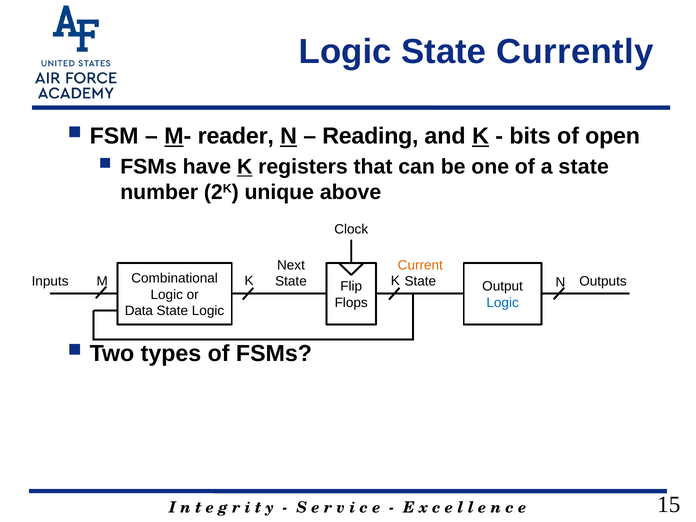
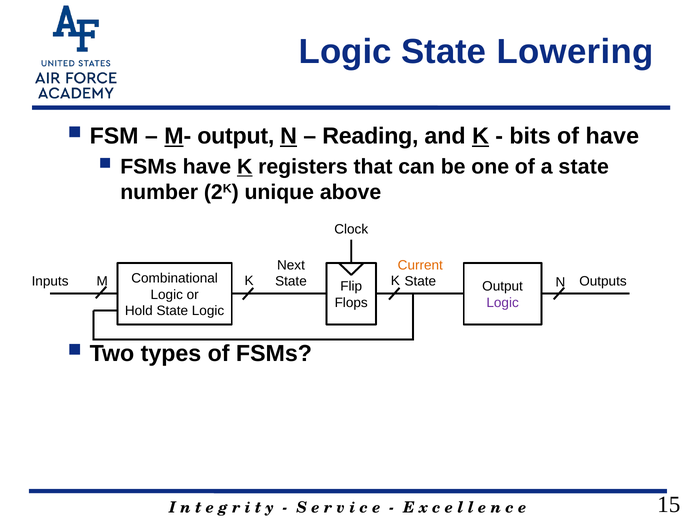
Currently: Currently -> Lowering
M- reader: reader -> output
of open: open -> have
Logic at (503, 303) colour: blue -> purple
Data: Data -> Hold
